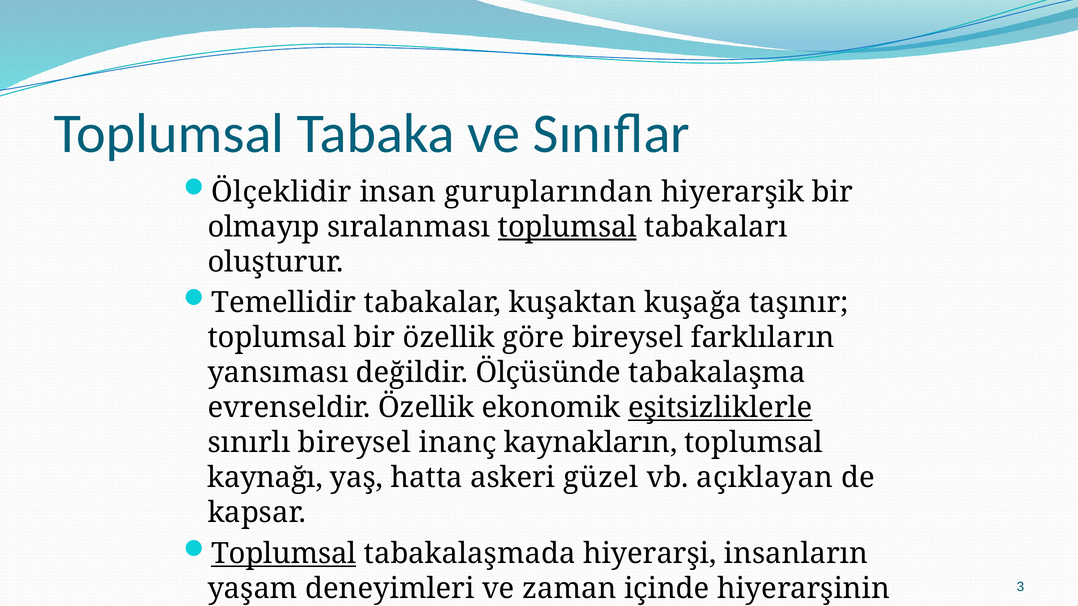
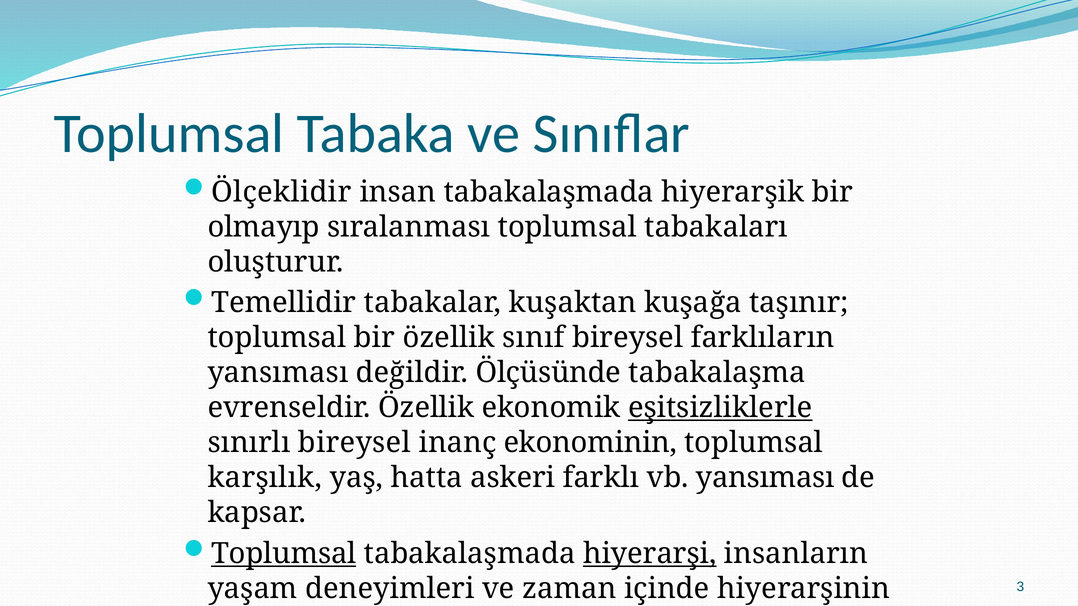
insan guruplarından: guruplarından -> tabakalaşmada
toplumsal at (567, 227) underline: present -> none
göre: göre -> sınıf
kaynakların: kaynakların -> ekonominin
kaynağı: kaynağı -> karşılık
güzel: güzel -> farklı
vb açıklayan: açıklayan -> yansıması
hiyerarşi underline: none -> present
